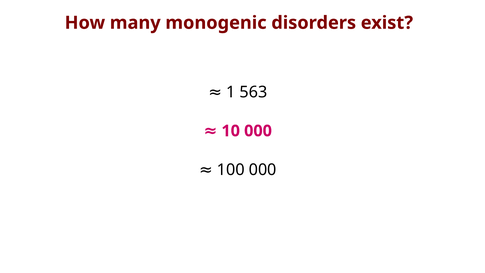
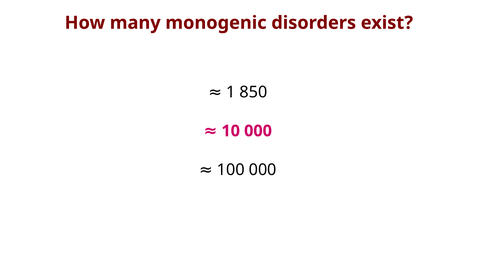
563: 563 -> 850
